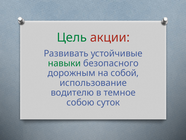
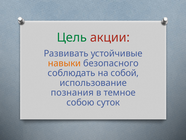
навыки colour: green -> orange
дорожным: дорожным -> соблюдать
водителю: водителю -> познания
